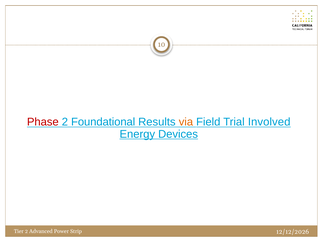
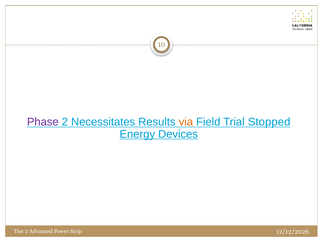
Phase colour: red -> purple
Foundational: Foundational -> Necessitates
Involved: Involved -> Stopped
